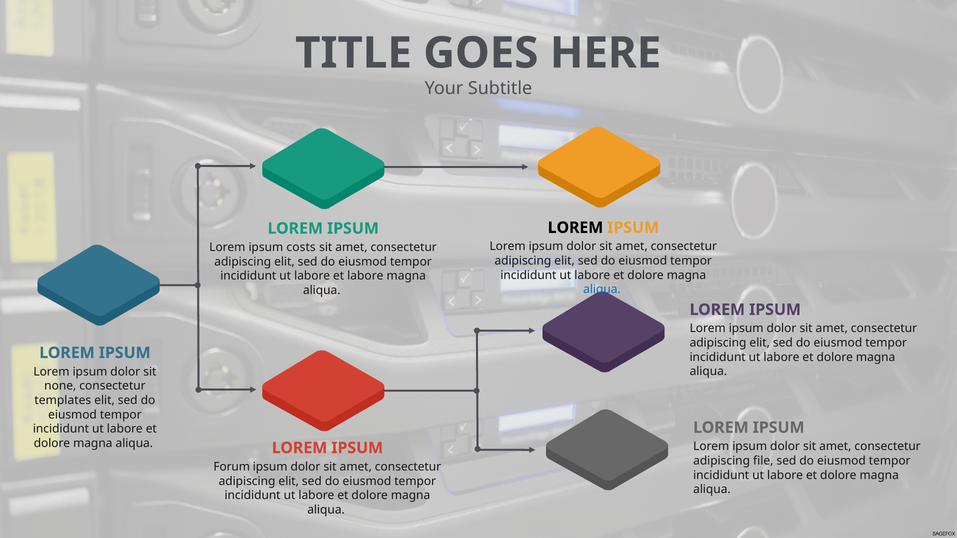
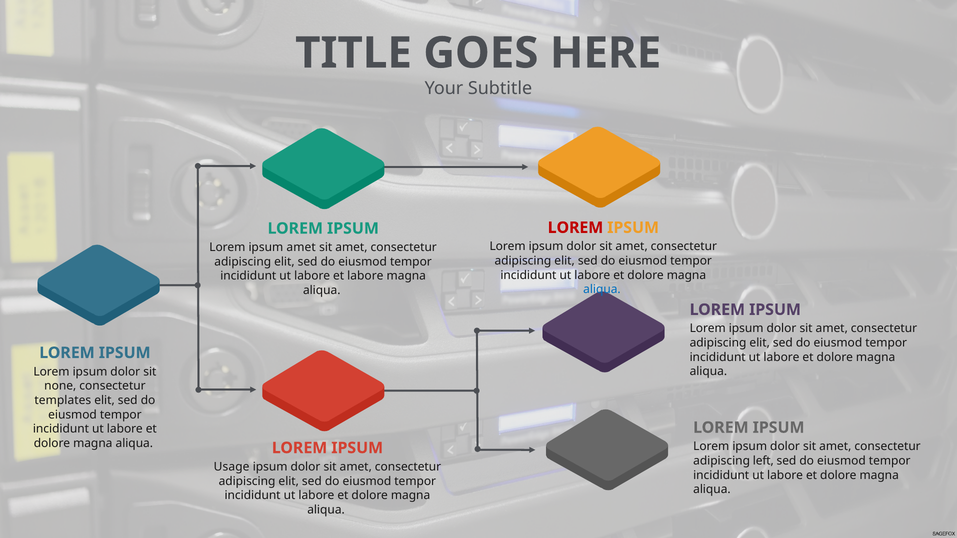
LOREM at (575, 228) colour: black -> red
ipsum costs: costs -> amet
file: file -> left
Forum: Forum -> Usage
